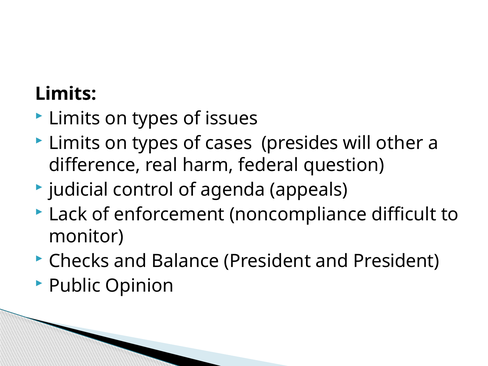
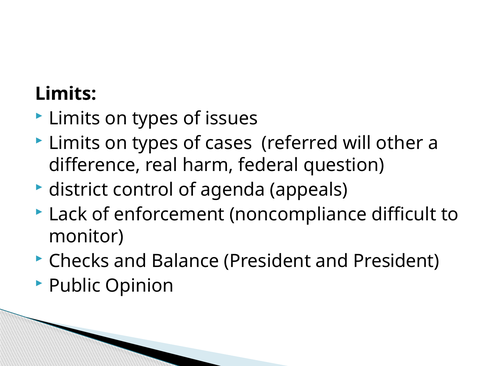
presides: presides -> referred
judicial: judicial -> district
